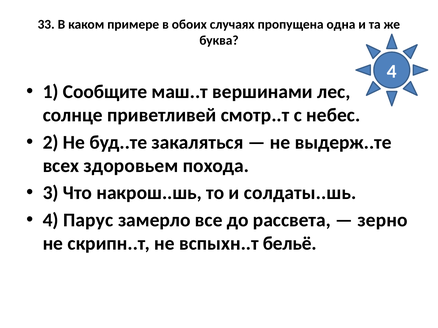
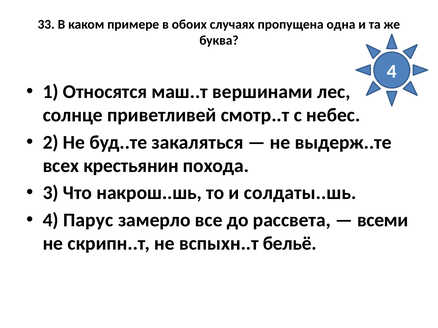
Сообщите: Сообщите -> Относятся
здоровьем: здоровьем -> крестьянин
зерно: зерно -> всеми
